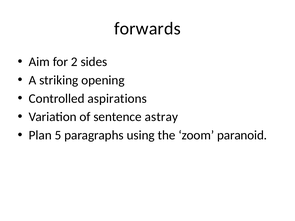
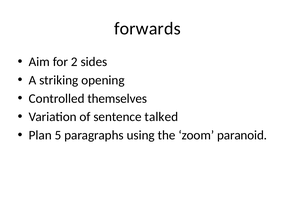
aspirations: aspirations -> themselves
astray: astray -> talked
